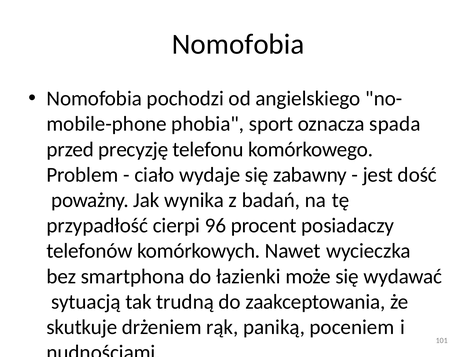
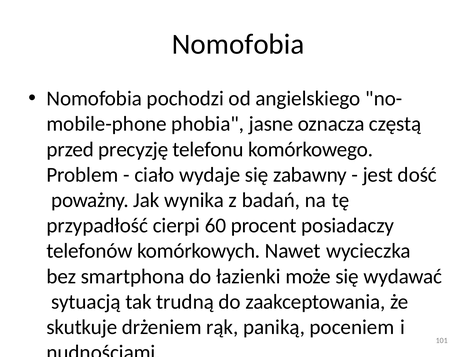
sport: sport -> jasne
spada: spada -> częstą
96: 96 -> 60
